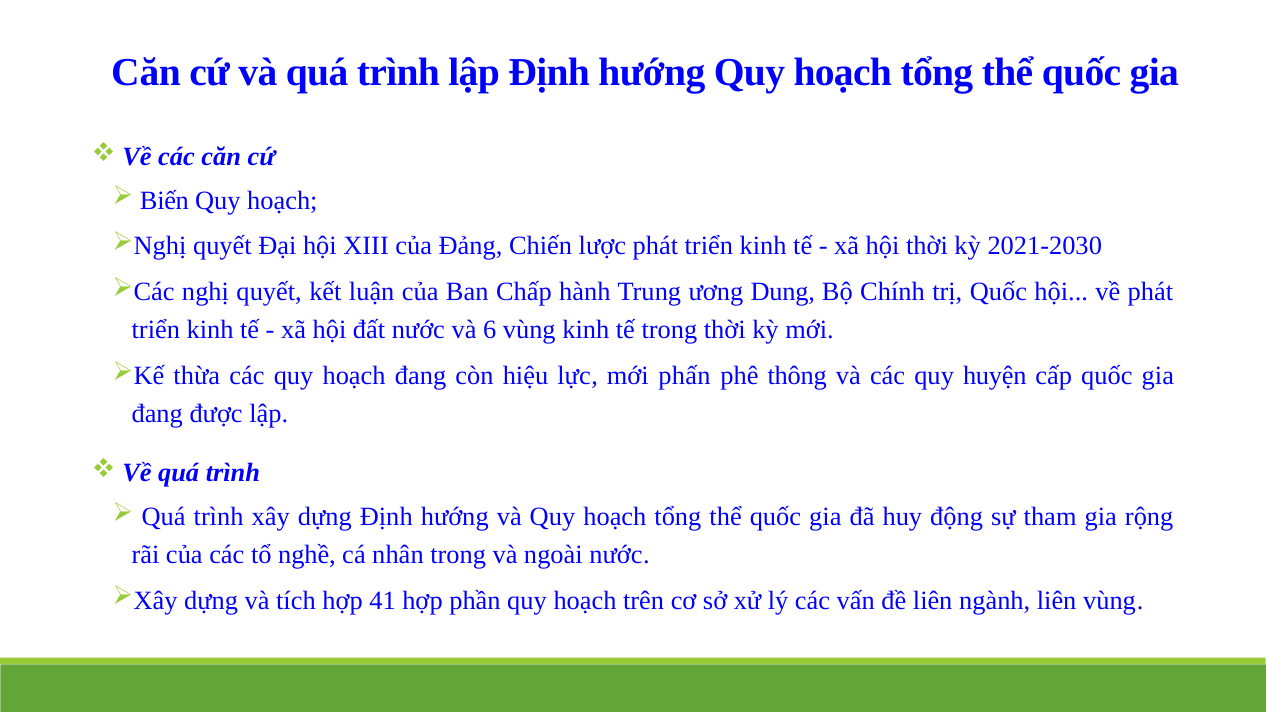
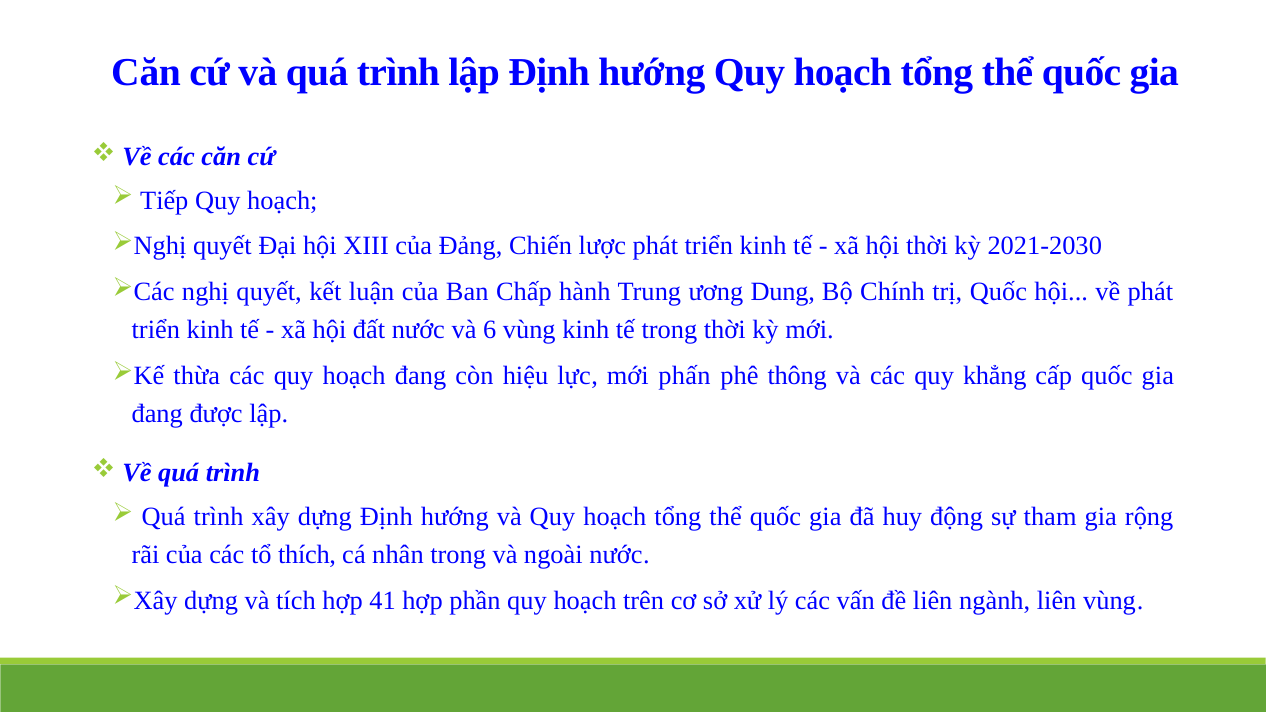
Biến: Biến -> Tiếp
huyện: huyện -> khẳng
nghề: nghề -> thích
